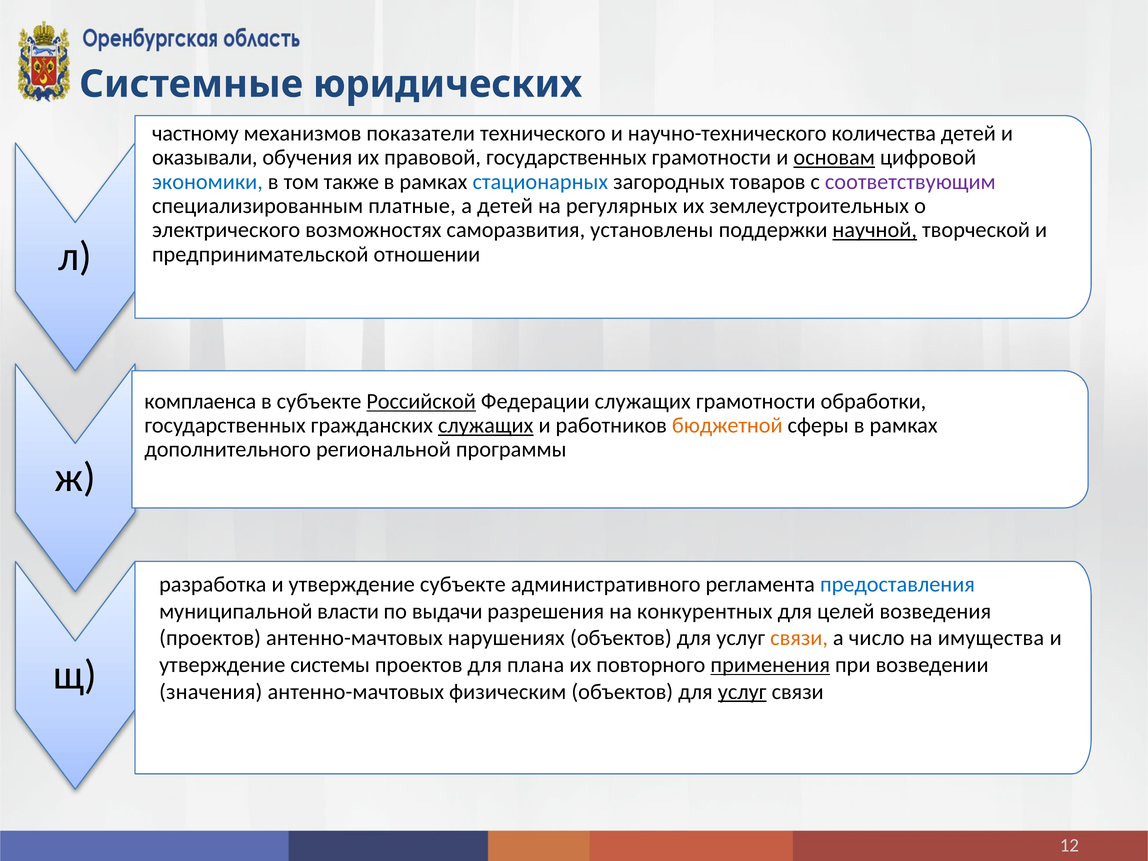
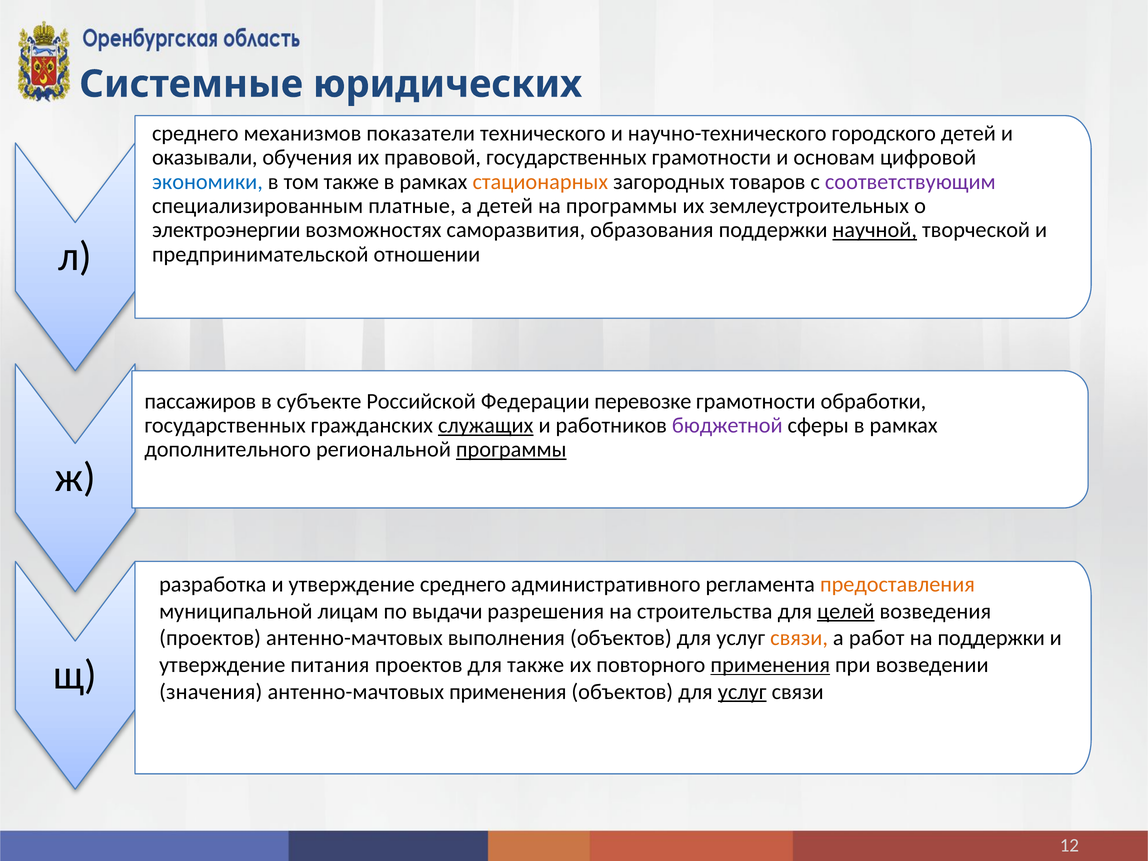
частному at (195, 133): частному -> среднего
количества: количества -> городского
основам underline: present -> none
стационарных colour: blue -> orange
на регулярных: регулярных -> программы
электрического: электрического -> электроэнергии
установлены: установлены -> образования
комплаенса: комплаенса -> пассажиров
Российской underline: present -> none
Федерации служащих: служащих -> перевозке
бюджетной colour: orange -> purple
программы at (511, 450) underline: none -> present
утверждение субъекте: субъекте -> среднего
предоставления colour: blue -> orange
власти: власти -> лицам
конкурентных: конкурентных -> строительства
целей underline: none -> present
нарушениях: нарушениях -> выполнения
число: число -> работ
на имущества: имущества -> поддержки
системы: системы -> питания
для плана: плана -> также
антенно-мачтовых физическим: физическим -> применения
